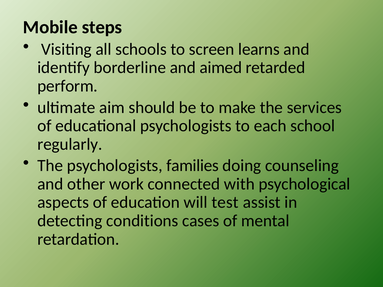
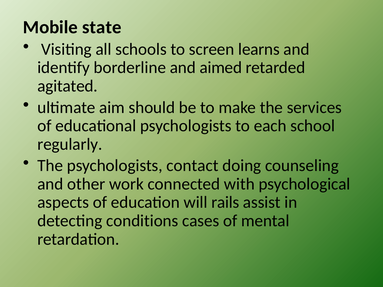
steps: steps -> state
perform: perform -> agitated
families: families -> contact
test: test -> rails
